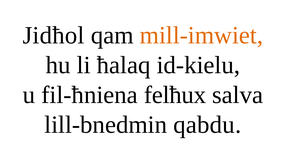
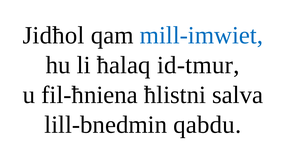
mill-imwiet colour: orange -> blue
id-kielu: id-kielu -> id-tmur
felħux: felħux -> ħlistni
